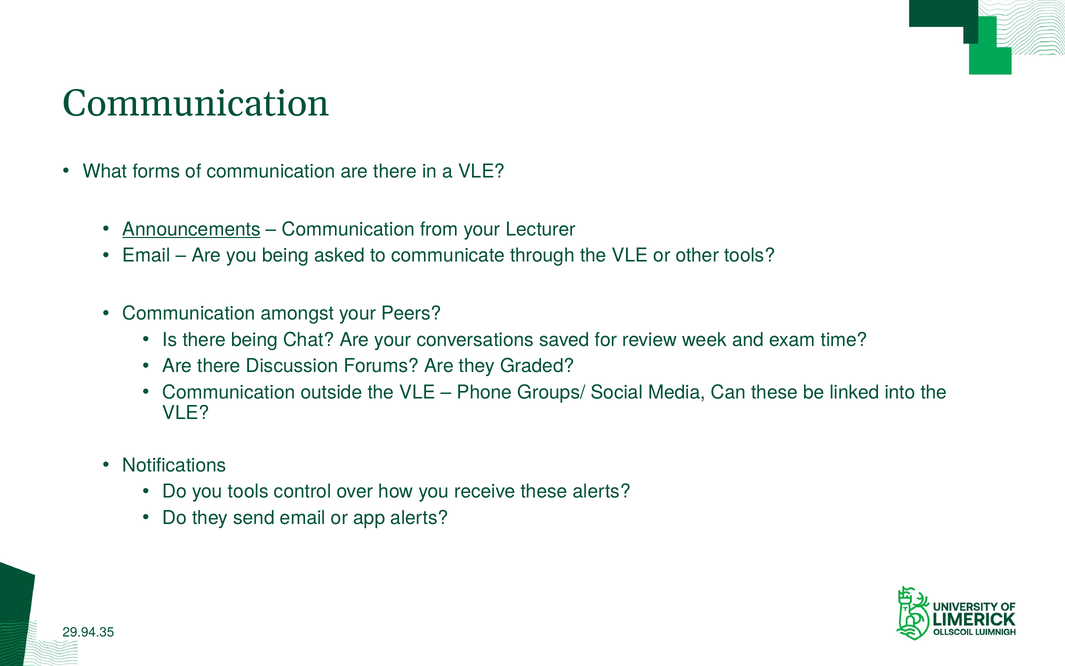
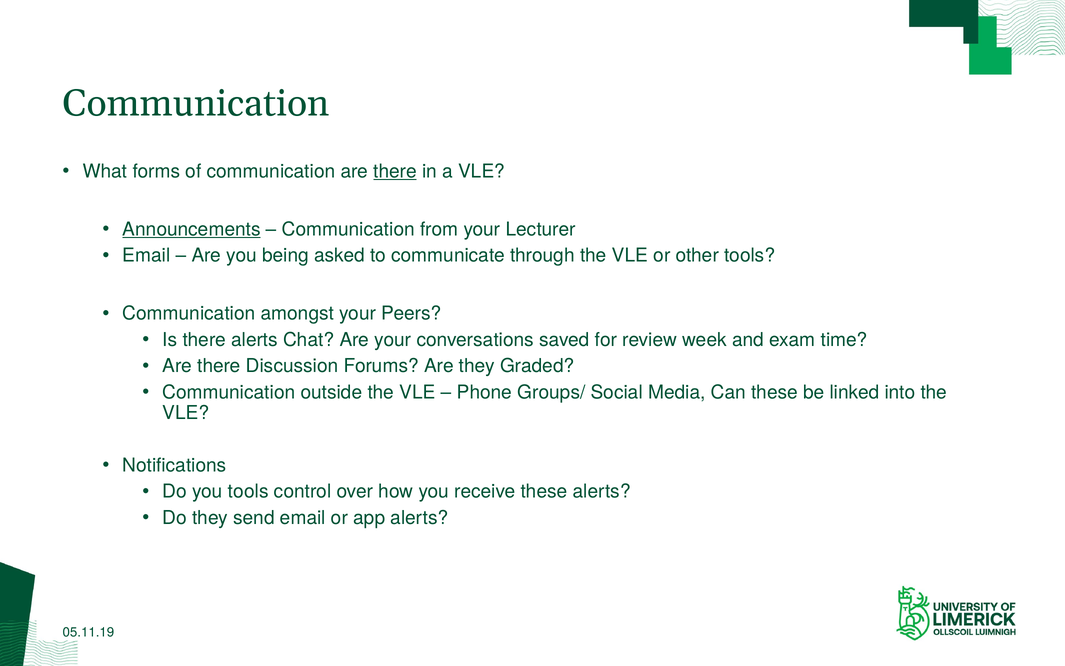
there at (395, 171) underline: none -> present
there being: being -> alerts
29.94.35: 29.94.35 -> 05.11.19
